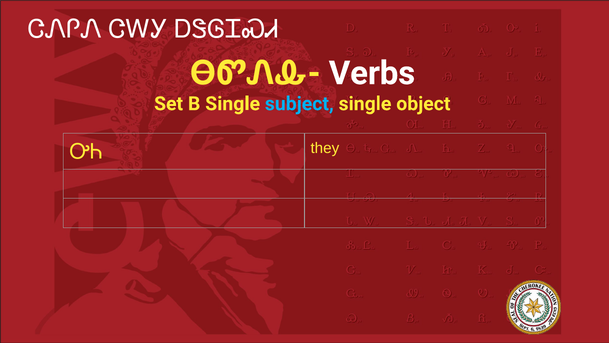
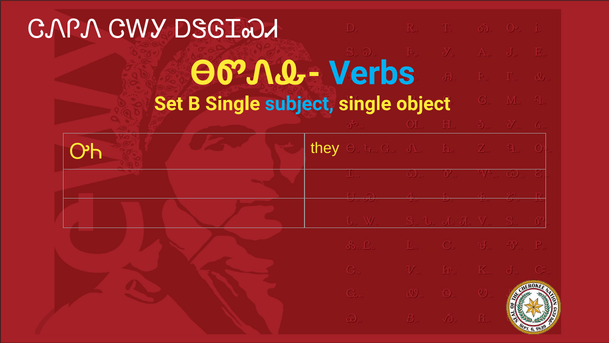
Verbs colour: white -> light blue
